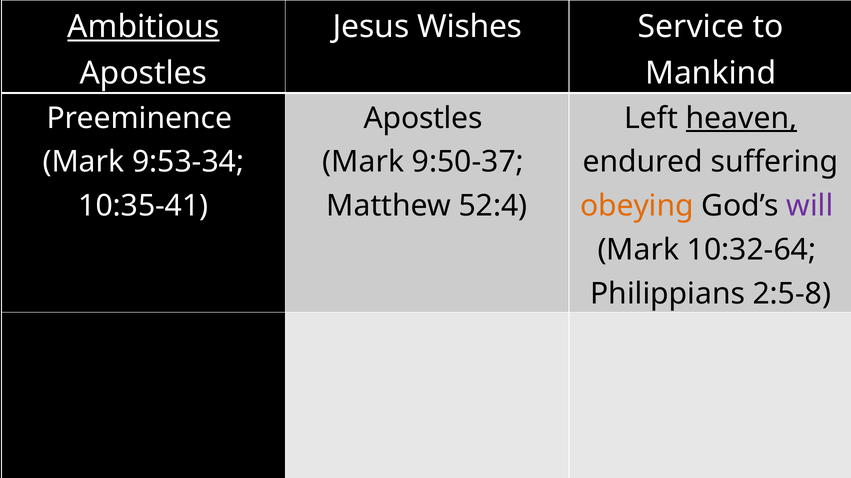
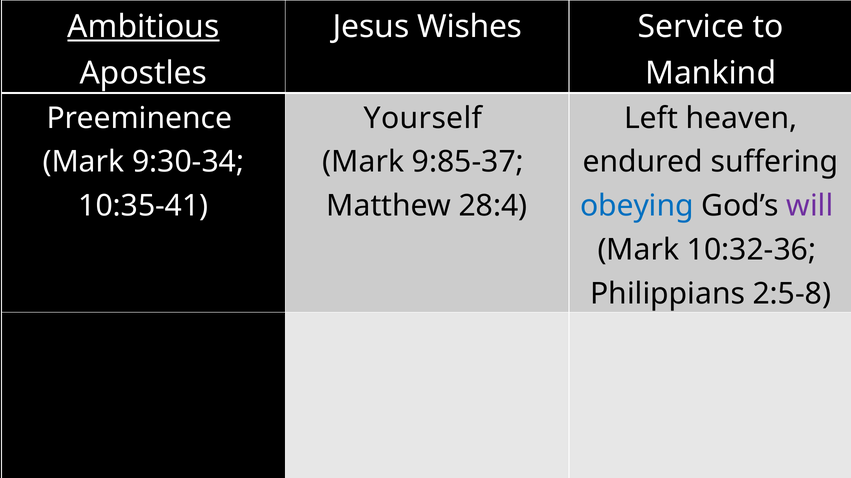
Apostles at (423, 118): Apostles -> Yourself
heaven underline: present -> none
9:53-34: 9:53-34 -> 9:30-34
9:50-37: 9:50-37 -> 9:85-37
52:4: 52:4 -> 28:4
obeying colour: orange -> blue
10:32-64: 10:32-64 -> 10:32-36
